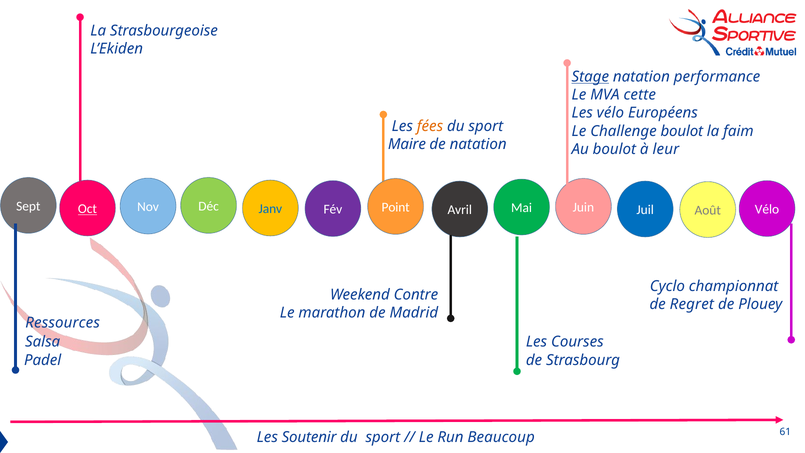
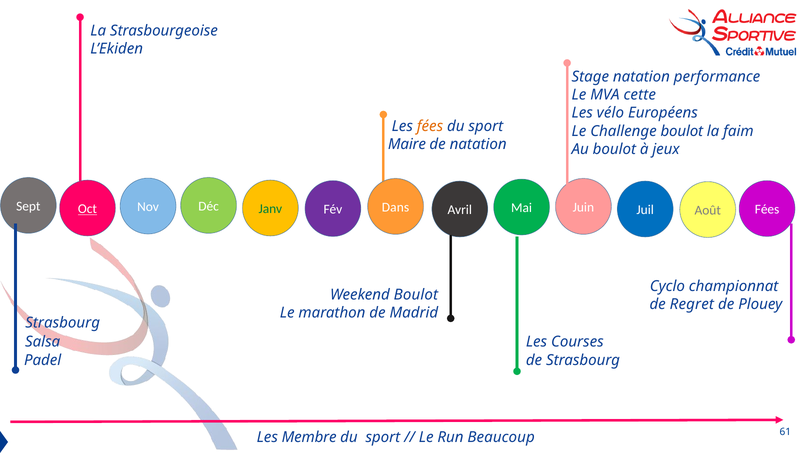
Stage underline: present -> none
leur: leur -> jeux
Janv colour: blue -> green
Point: Point -> Dans
Août Vélo: Vélo -> Fées
Weekend Contre: Contre -> Boulot
Ressources at (63, 323): Ressources -> Strasbourg
Soutenir: Soutenir -> Membre
